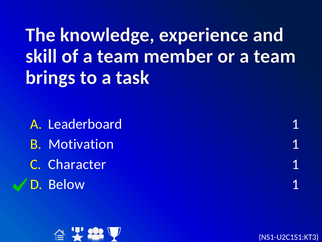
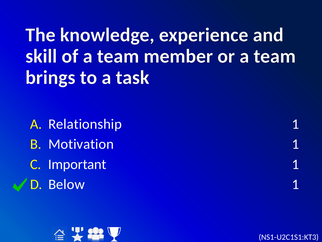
Leaderboard: Leaderboard -> Relationship
Character: Character -> Important
